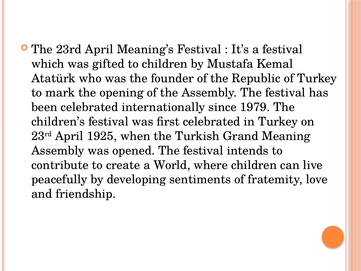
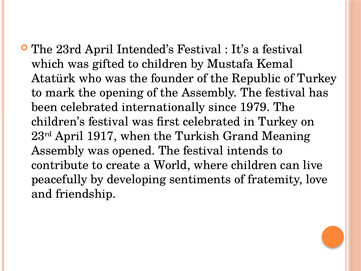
Meaning’s: Meaning’s -> Intended’s
1925: 1925 -> 1917
